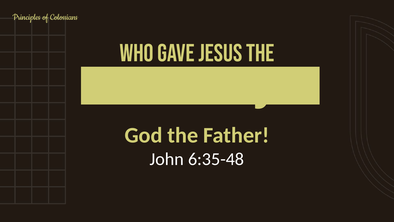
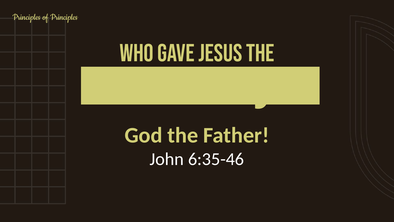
of Colossians: Colossians -> Principles
6:35-48: 6:35-48 -> 6:35-46
